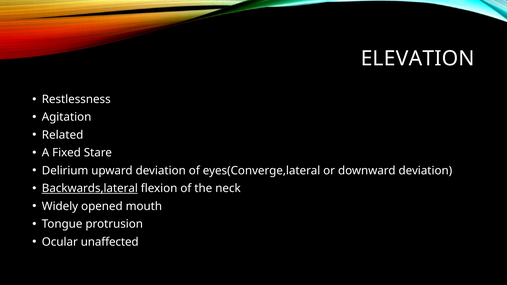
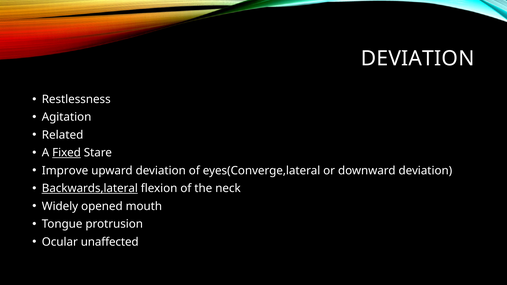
ELEVATION at (418, 59): ELEVATION -> DEVIATION
Fixed underline: none -> present
Delirium: Delirium -> Improve
